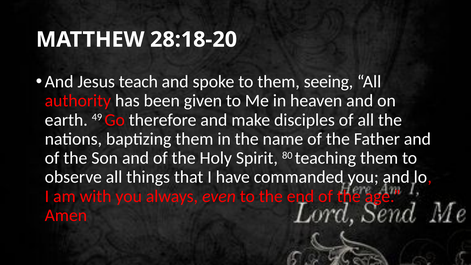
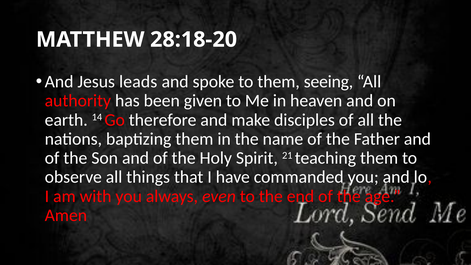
teach: teach -> leads
49: 49 -> 14
80: 80 -> 21
